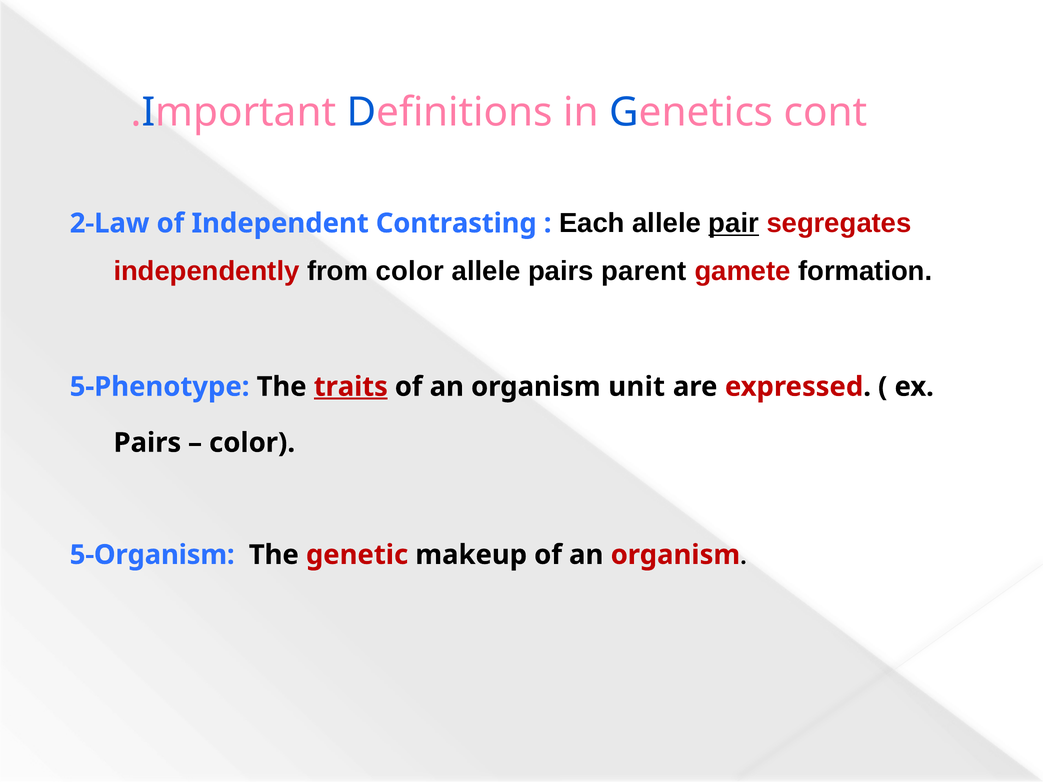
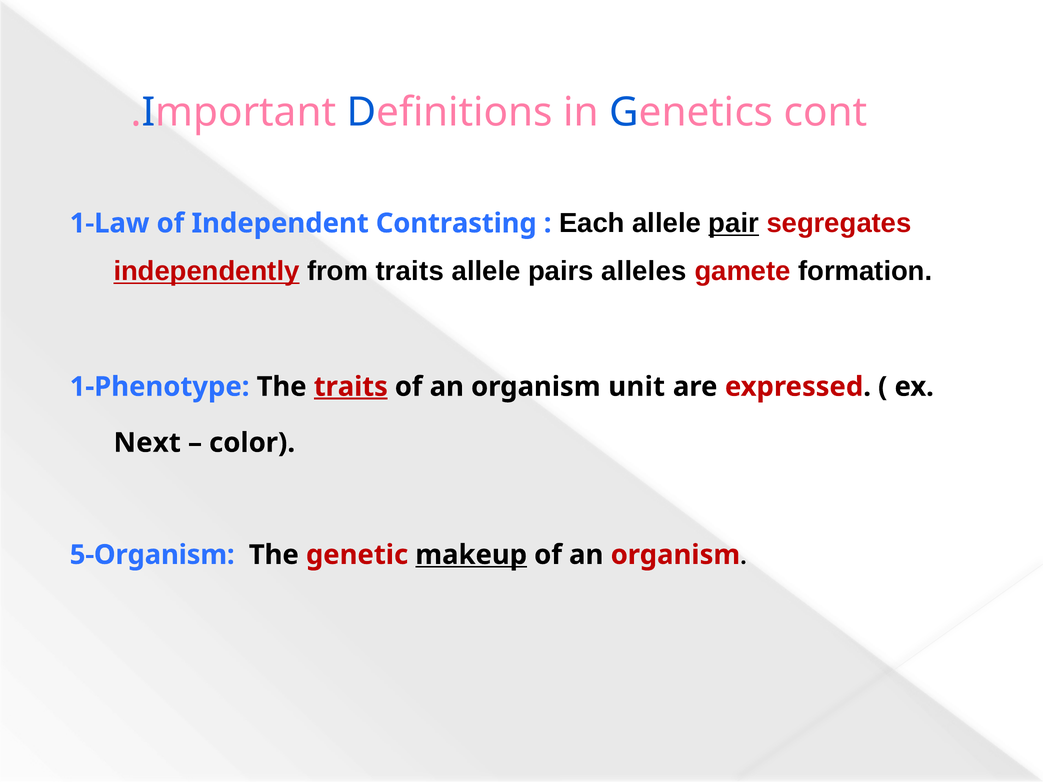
2-Law: 2-Law -> 1-Law
independently underline: none -> present
from color: color -> traits
parent: parent -> alleles
5-Phenotype: 5-Phenotype -> 1-Phenotype
Pairs at (147, 443): Pairs -> Next
makeup underline: none -> present
